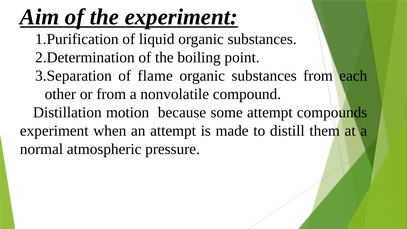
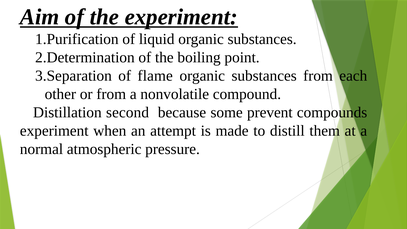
motion: motion -> second
some attempt: attempt -> prevent
